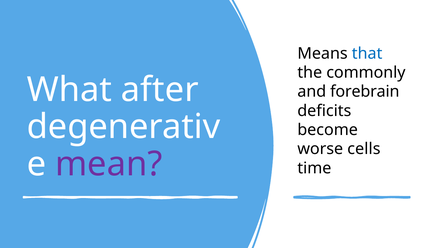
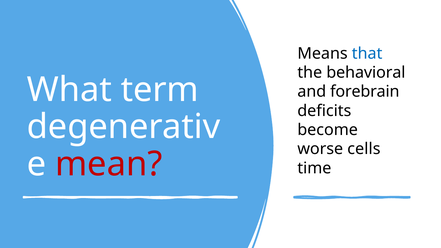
commonly: commonly -> behavioral
after: after -> term
mean colour: purple -> red
